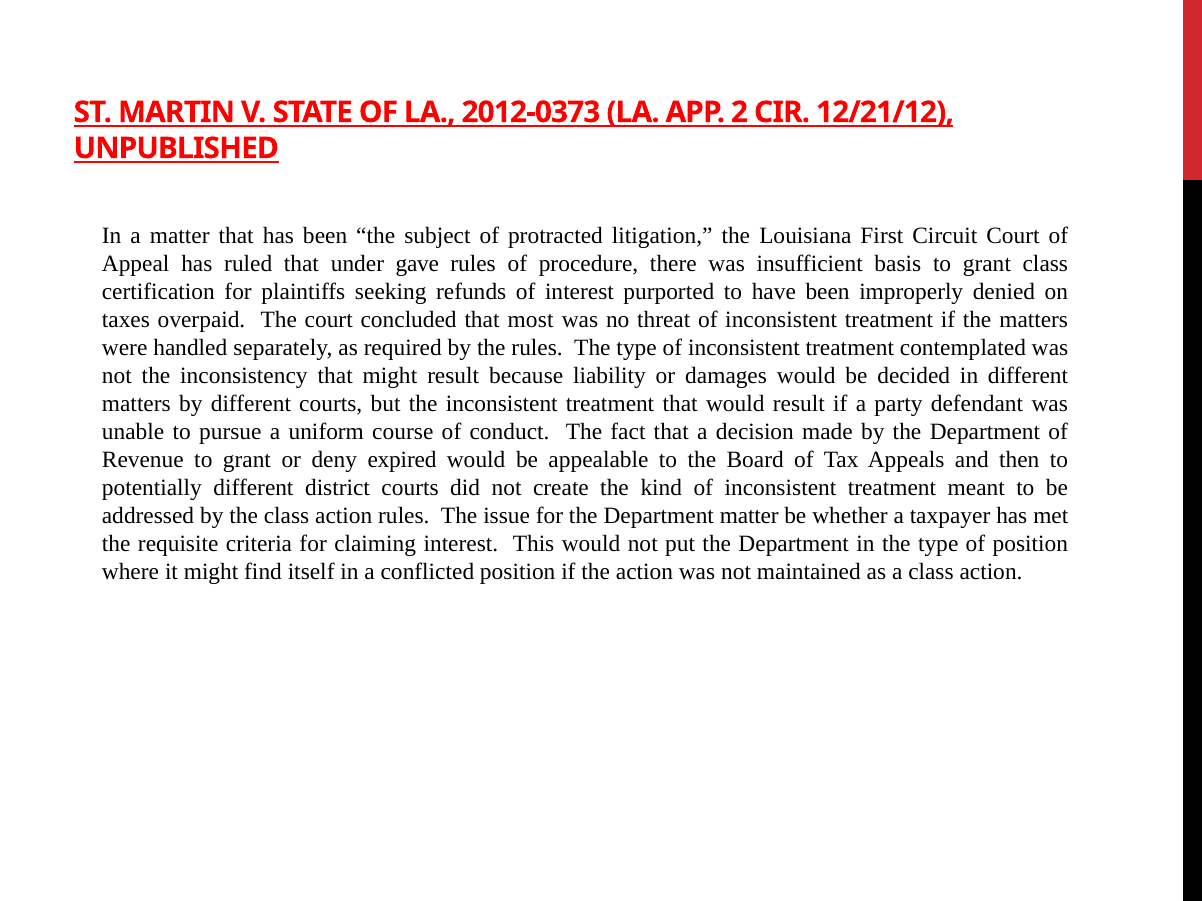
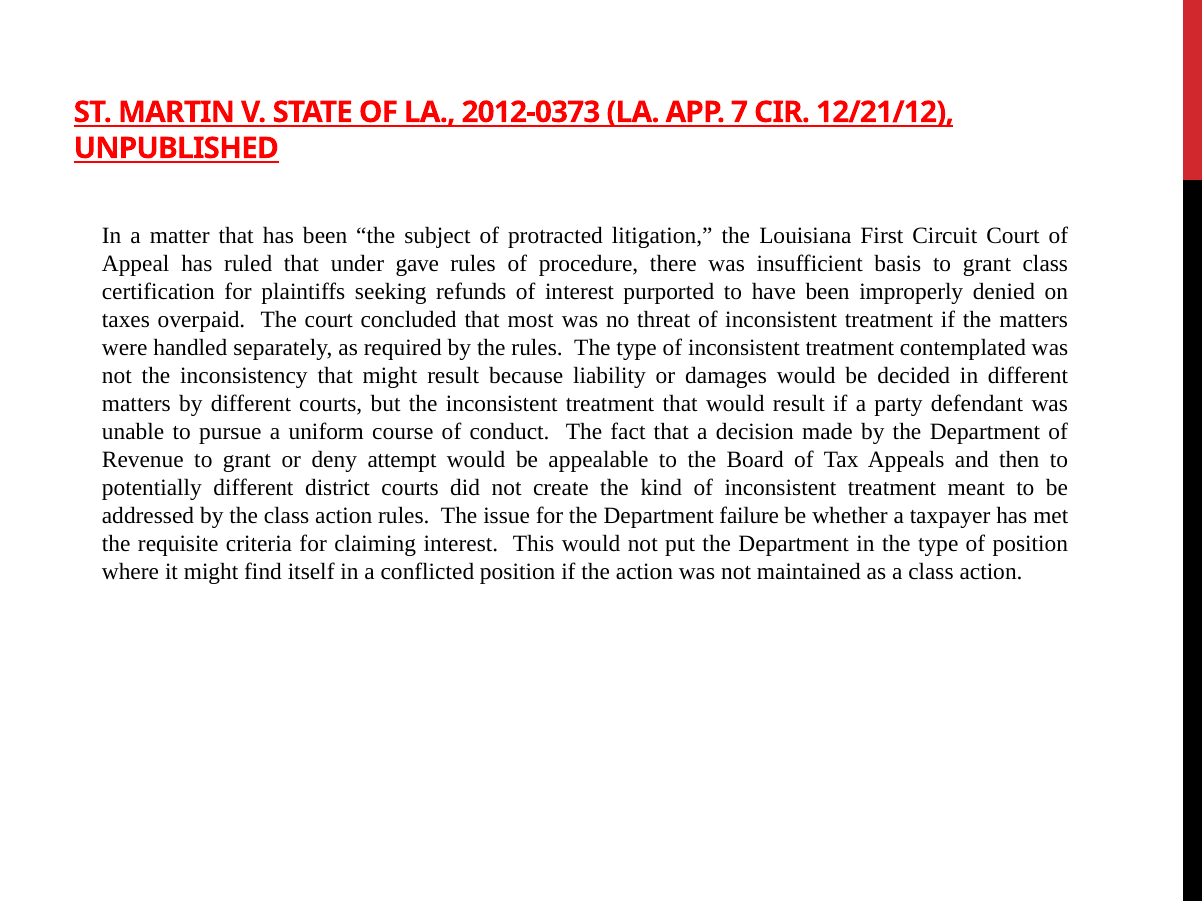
2: 2 -> 7
expired: expired -> attempt
Department matter: matter -> failure
